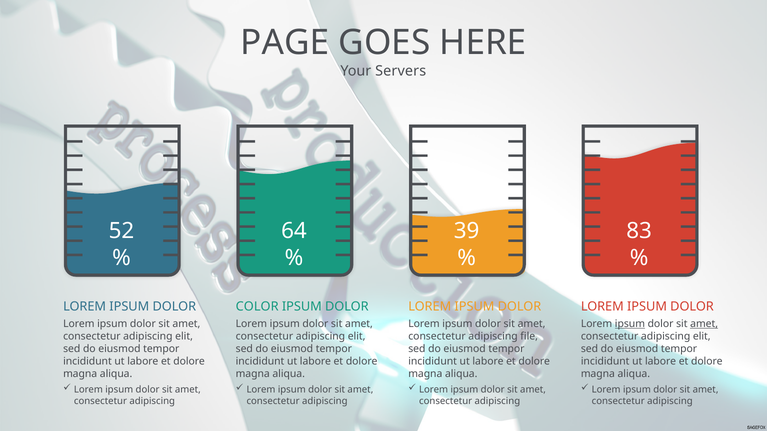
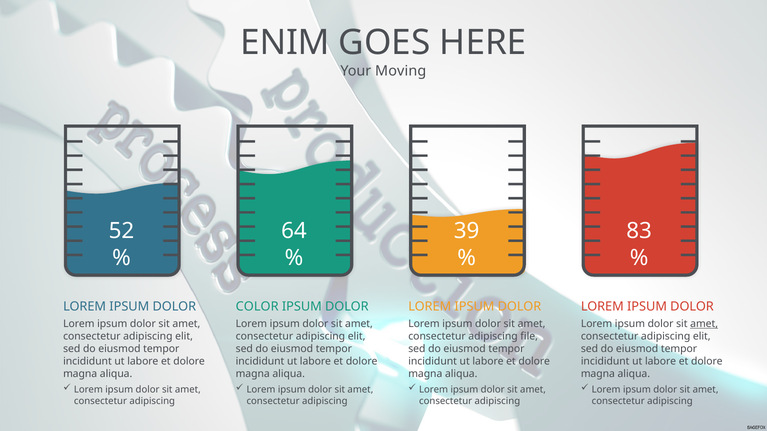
PAGE: PAGE -> ENIM
Servers: Servers -> Moving
ipsum at (630, 324) underline: present -> none
